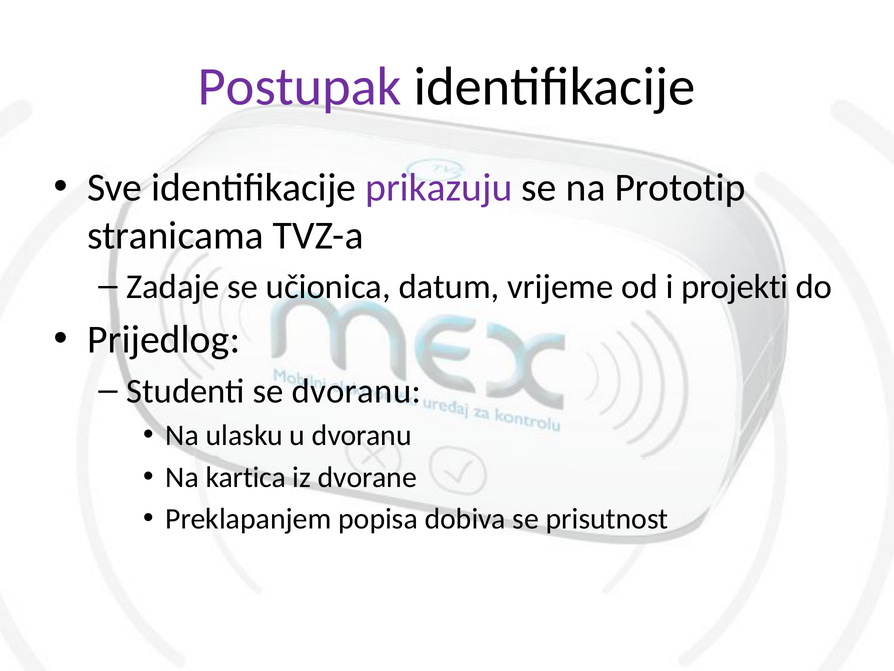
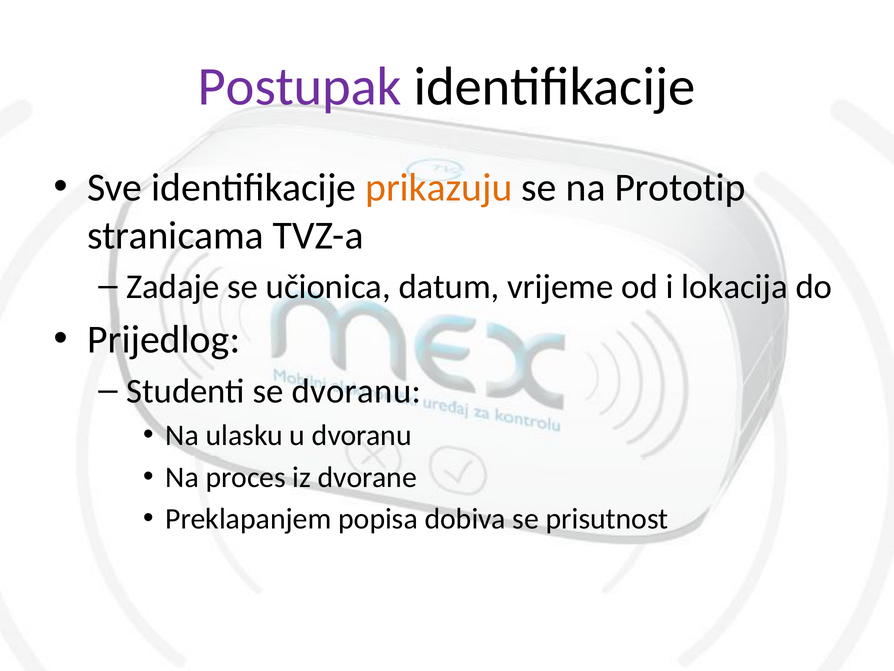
prikazuju colour: purple -> orange
projekti: projekti -> lokacija
kartica: kartica -> proces
